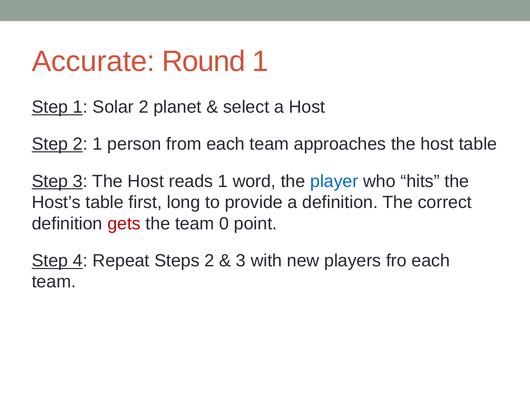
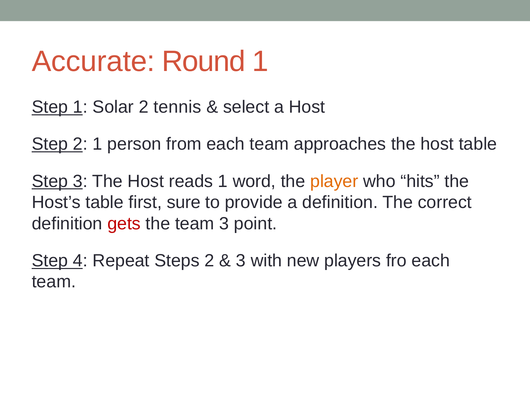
planet: planet -> tennis
player colour: blue -> orange
long: long -> sure
team 0: 0 -> 3
